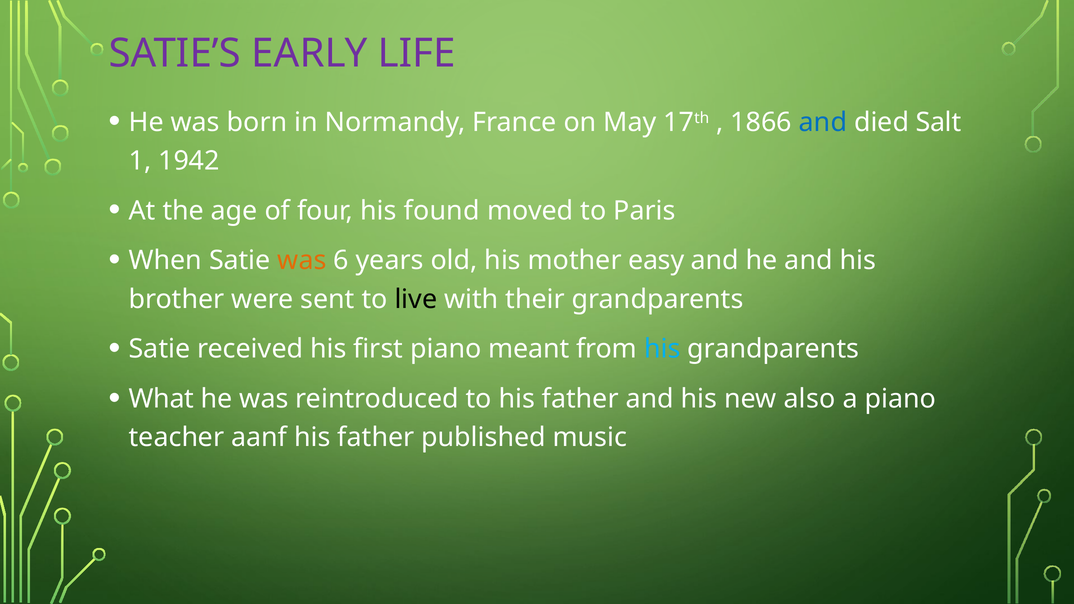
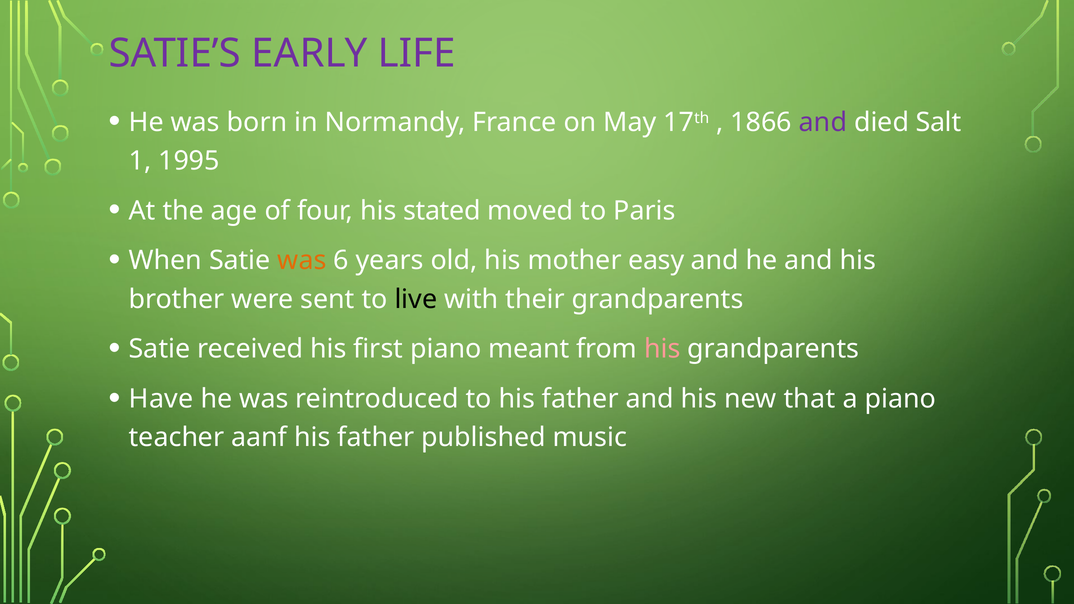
and at (823, 122) colour: blue -> purple
1942: 1942 -> 1995
found: found -> stated
his at (662, 349) colour: light blue -> pink
What: What -> Have
also: also -> that
